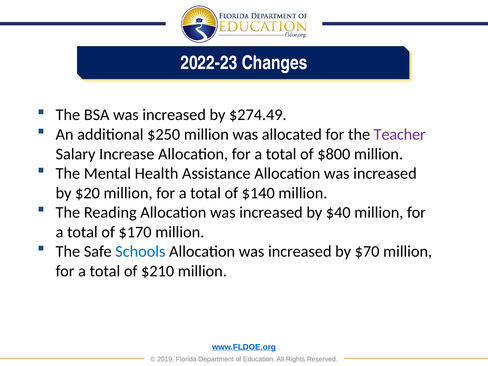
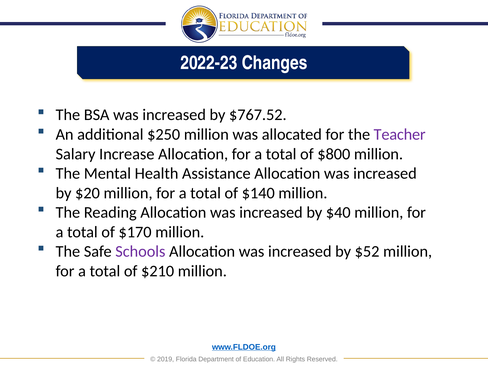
$274.49: $274.49 -> $767.52
Schools colour: blue -> purple
$70: $70 -> $52
